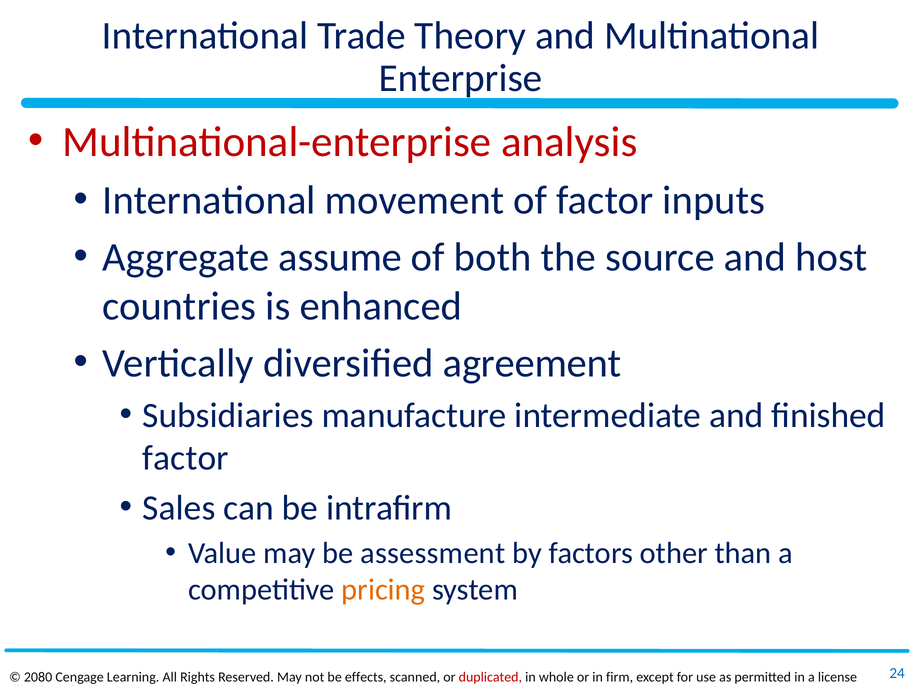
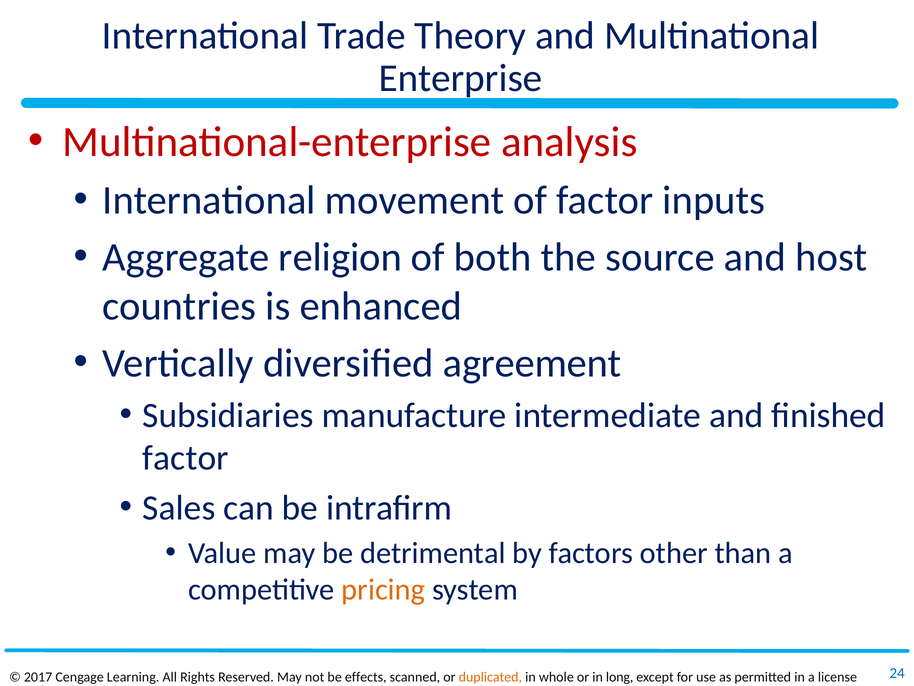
assume: assume -> religion
assessment: assessment -> detrimental
2080: 2080 -> 2017
duplicated colour: red -> orange
firm: firm -> long
